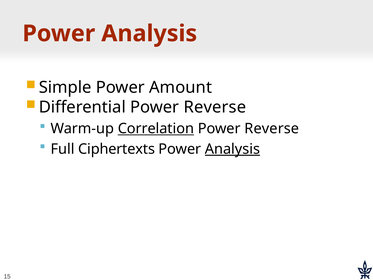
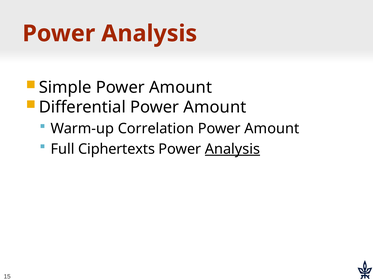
Differential Power Reverse: Reverse -> Amount
Correlation underline: present -> none
Reverse at (272, 129): Reverse -> Amount
